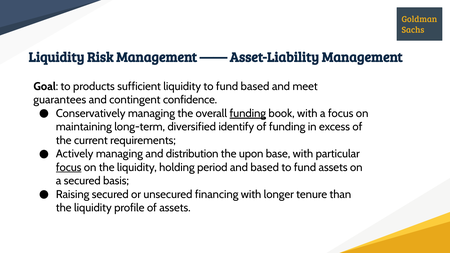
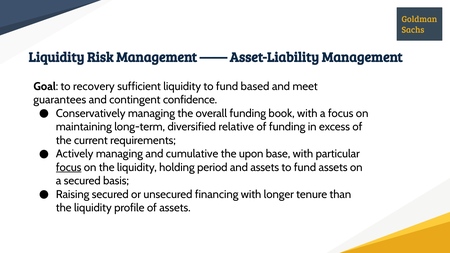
products: products -> recovery
funding at (248, 113) underline: present -> none
identify: identify -> relative
distribution: distribution -> cumulative
and based: based -> assets
